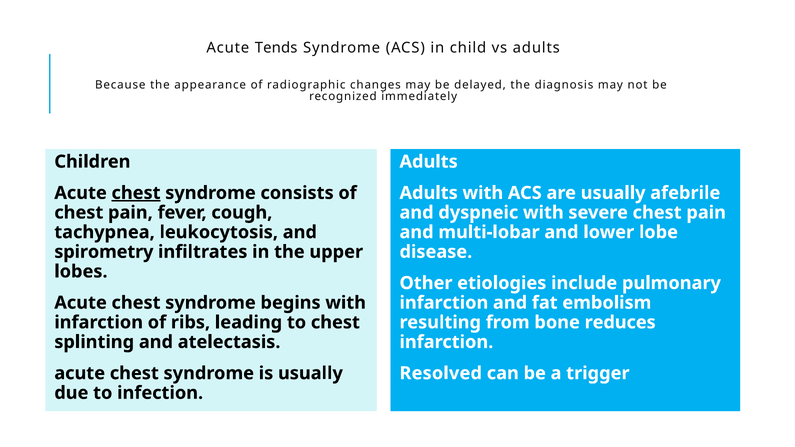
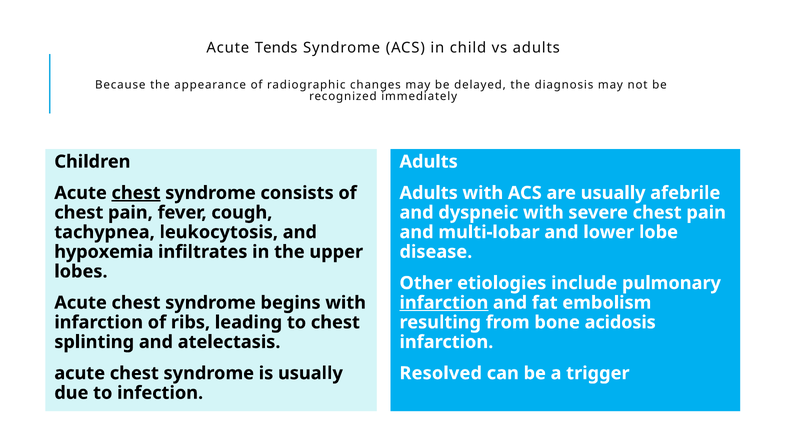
spirometry: spirometry -> hypoxemia
infarction at (444, 303) underline: none -> present
reduces: reduces -> acidosis
